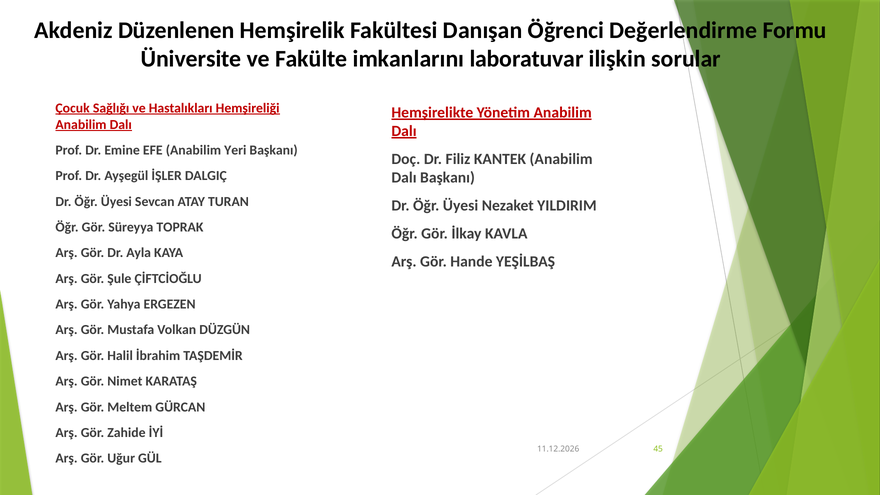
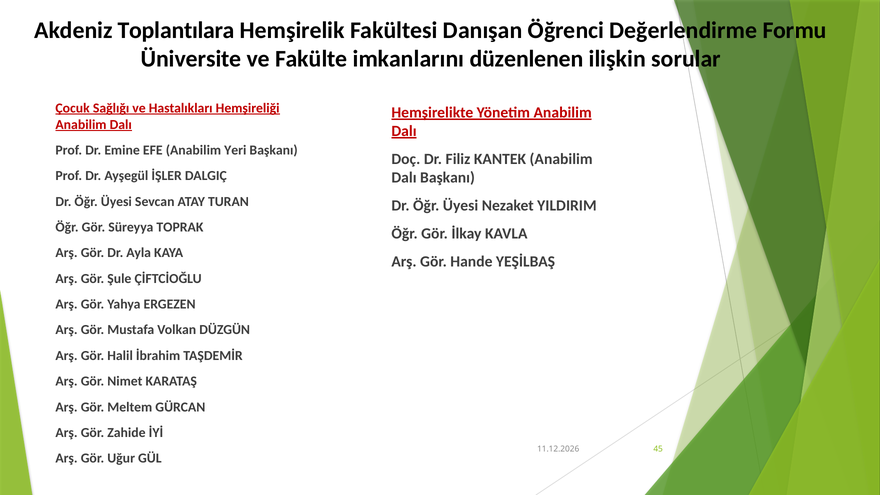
Düzenlenen: Düzenlenen -> Toplantılara
laboratuvar: laboratuvar -> düzenlenen
